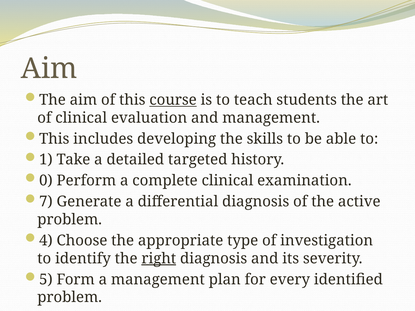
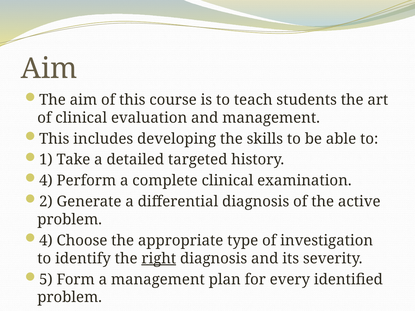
course underline: present -> none
0 at (46, 181): 0 -> 4
7: 7 -> 2
